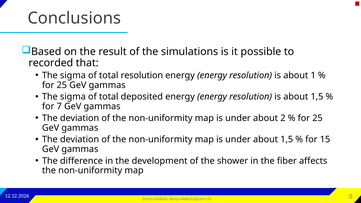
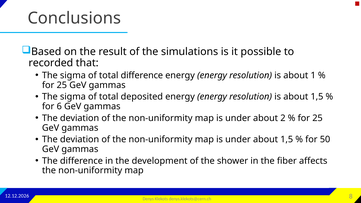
total resolution: resolution -> difference
7: 7 -> 6
15: 15 -> 50
